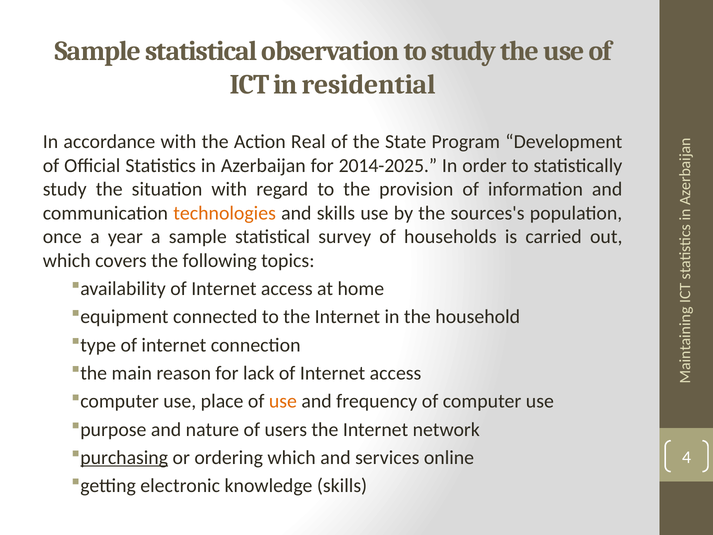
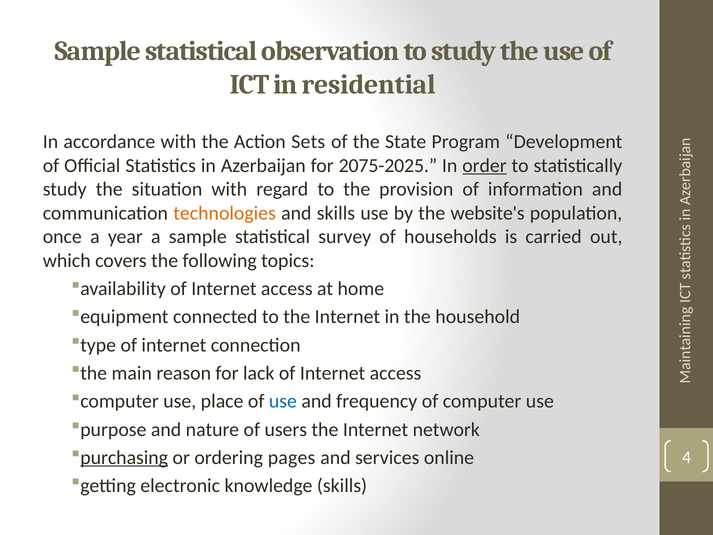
Real: Real -> Sets
2014-2025: 2014-2025 -> 2075-2025
order underline: none -> present
sources's: sources's -> website's
use at (283, 401) colour: orange -> blue
ordering which: which -> pages
